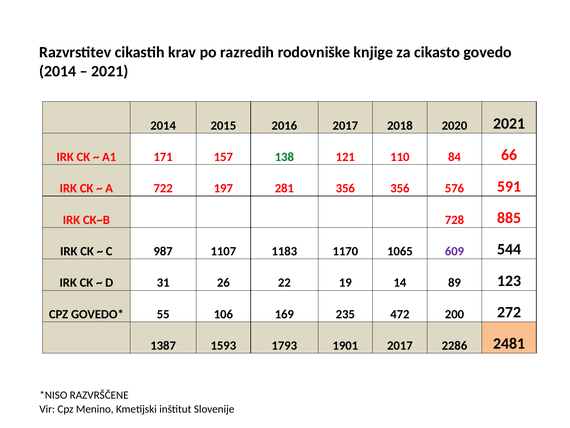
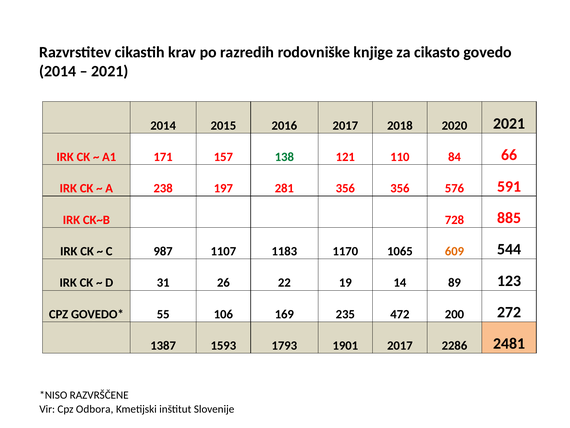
722: 722 -> 238
609 colour: purple -> orange
Menino: Menino -> Odbora
